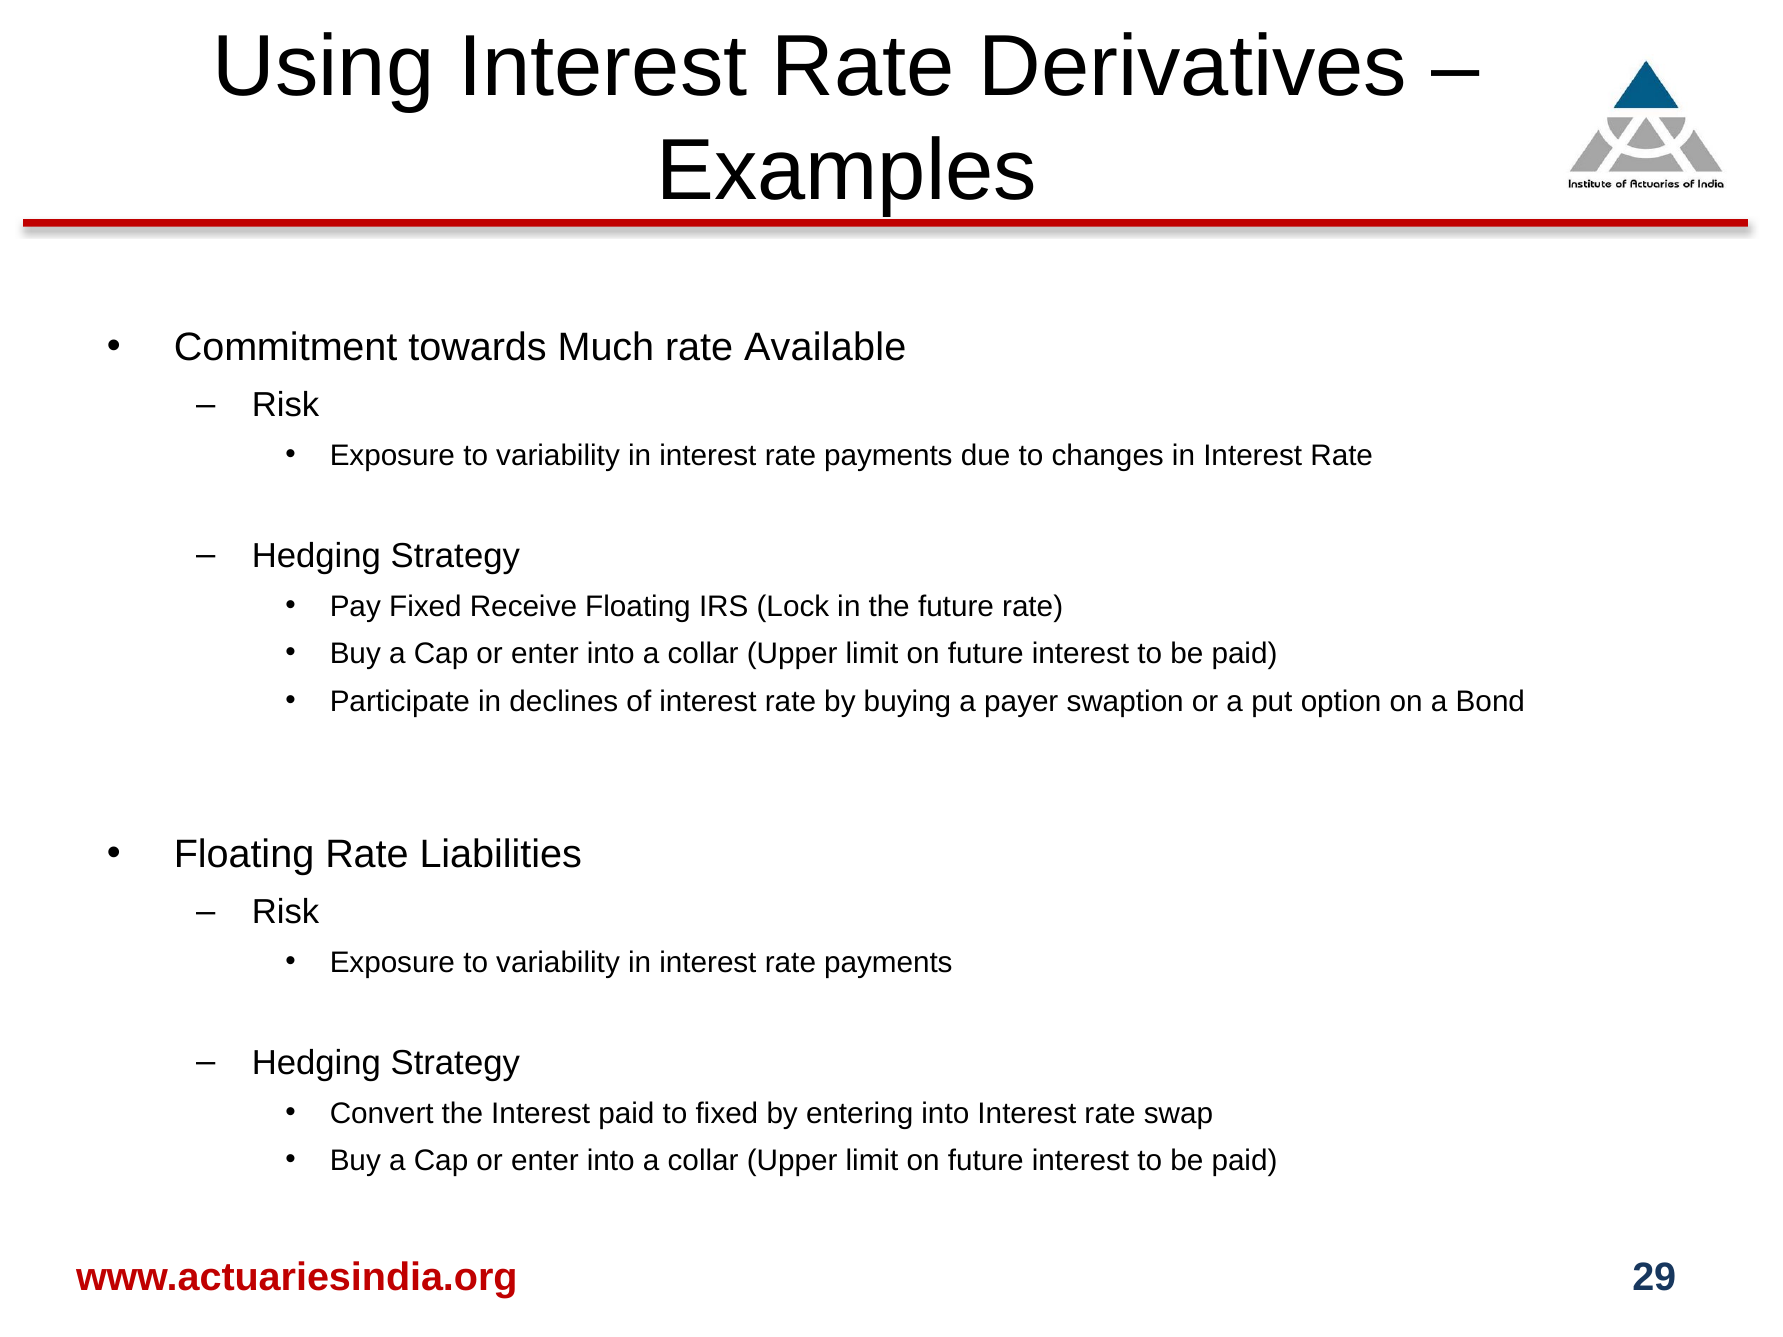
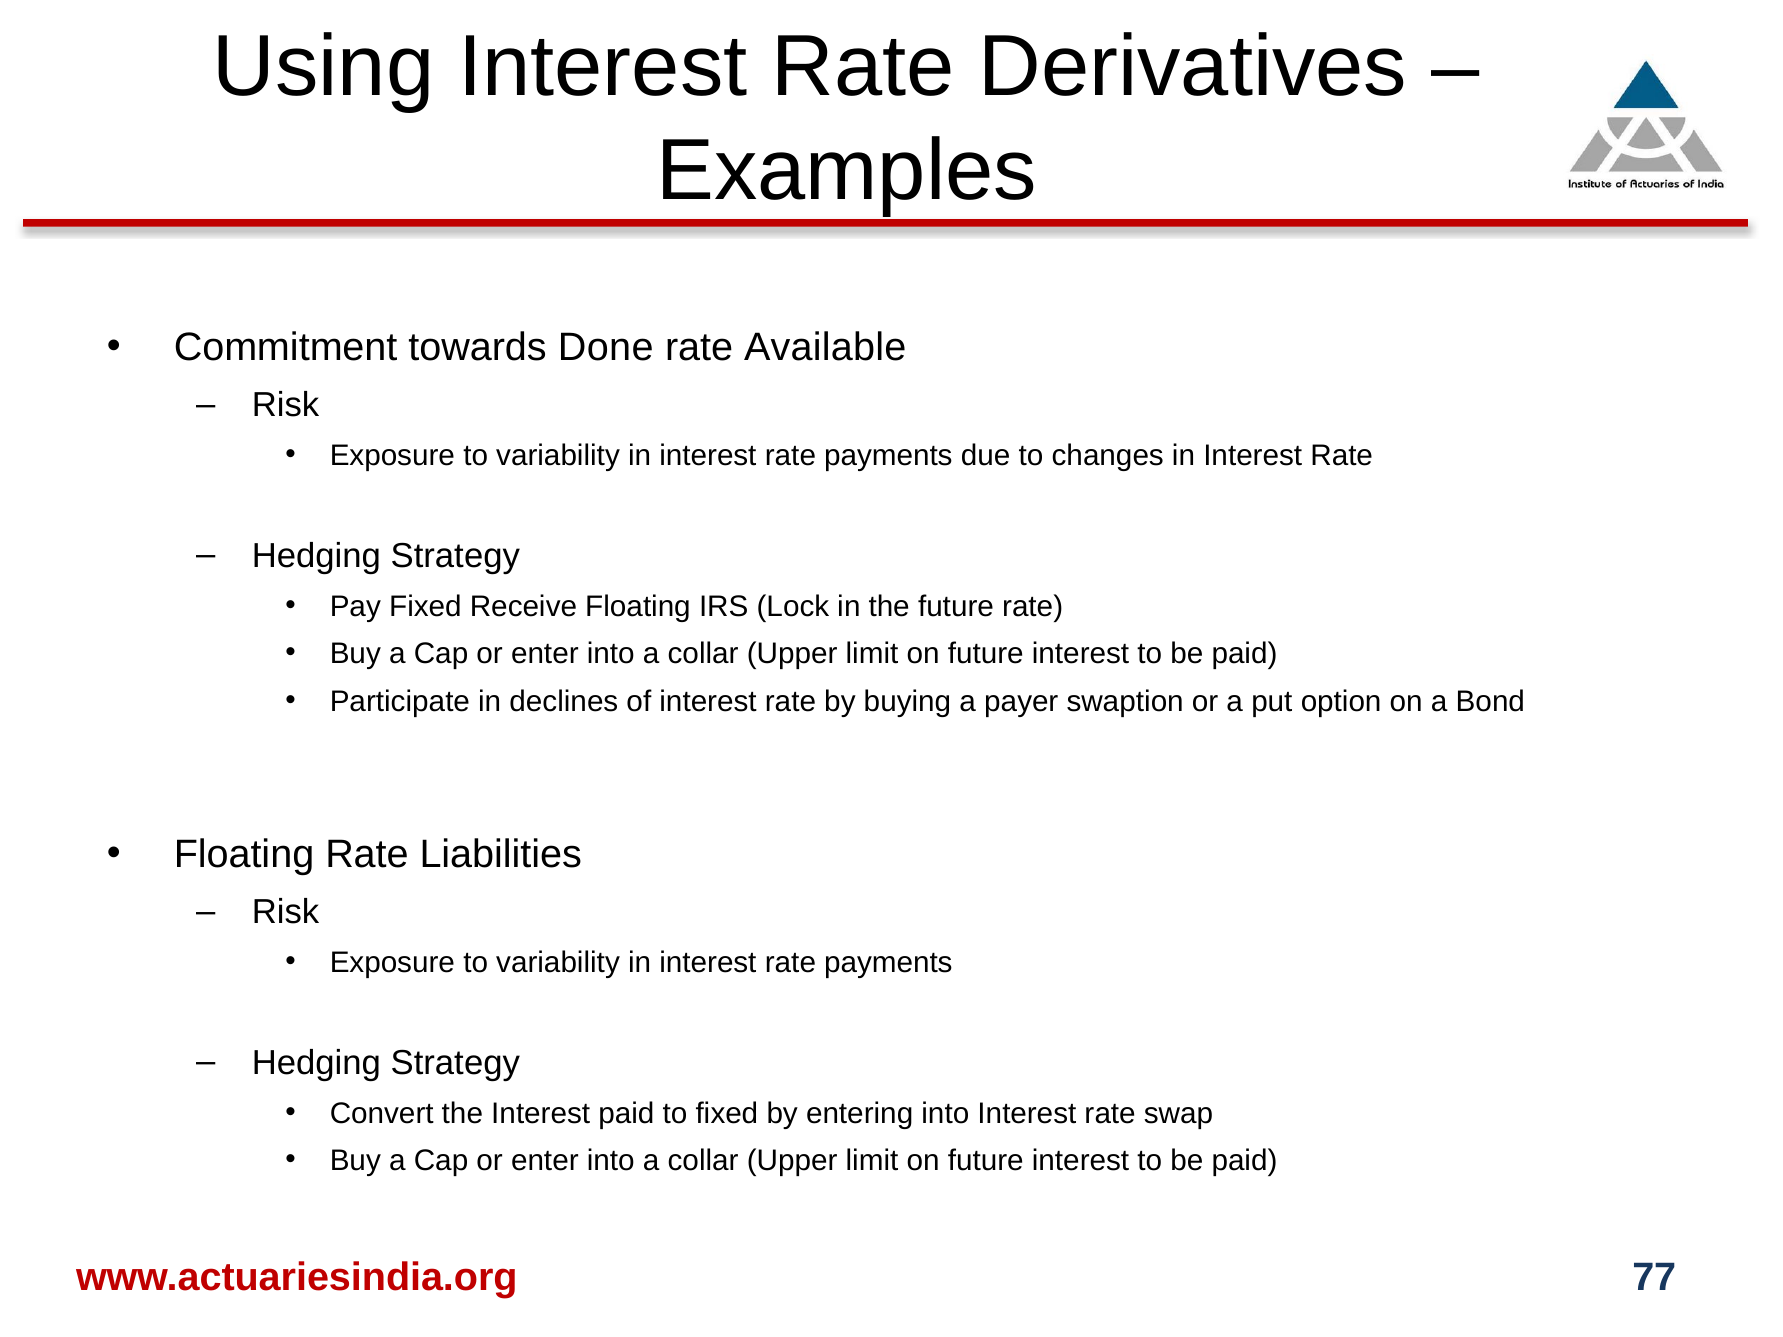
Much: Much -> Done
29: 29 -> 77
